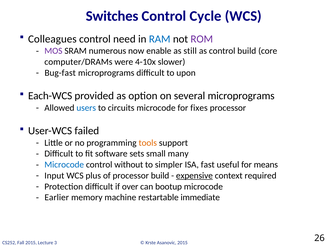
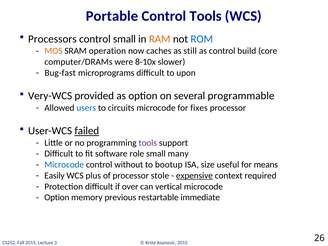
Switches: Switches -> Portable
Control Cycle: Cycle -> Tools
Colleagues: Colleagues -> Processors
control need: need -> small
RAM colour: blue -> orange
ROM colour: purple -> blue
MOS colour: purple -> orange
numerous: numerous -> operation
enable: enable -> caches
4-10x: 4-10x -> 8-10x
Each-WCS: Each-WCS -> Very-WCS
several microprograms: microprograms -> programmable
failed underline: none -> present
tools at (148, 143) colour: orange -> purple
sets: sets -> role
simpler: simpler -> bootup
fast: fast -> size
Input: Input -> Easily
processor build: build -> stole
bootup: bootup -> vertical
Earlier at (57, 197): Earlier -> Option
machine: machine -> previous
